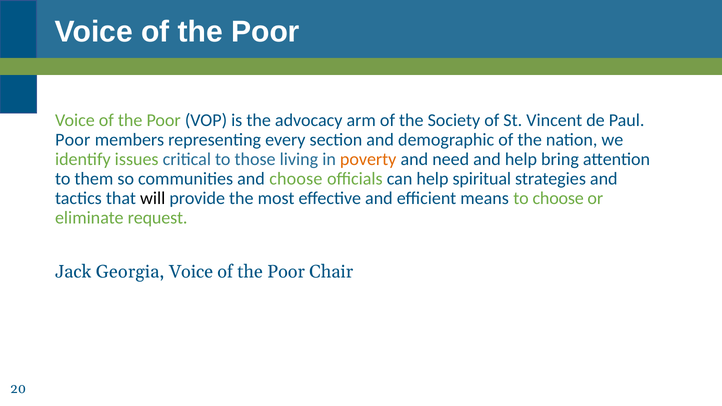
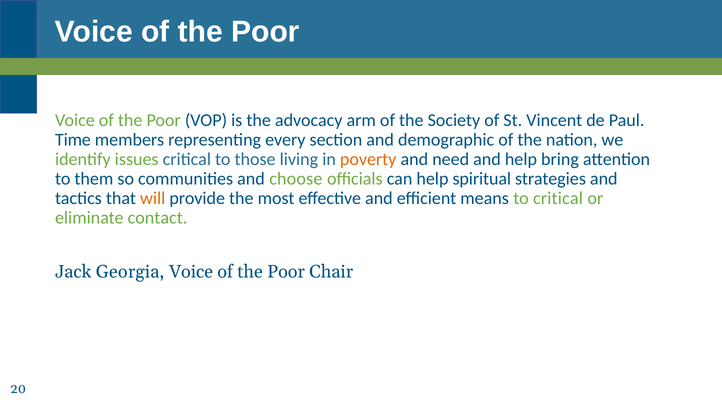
Poor at (73, 140): Poor -> Time
will colour: black -> orange
to choose: choose -> critical
request: request -> contact
